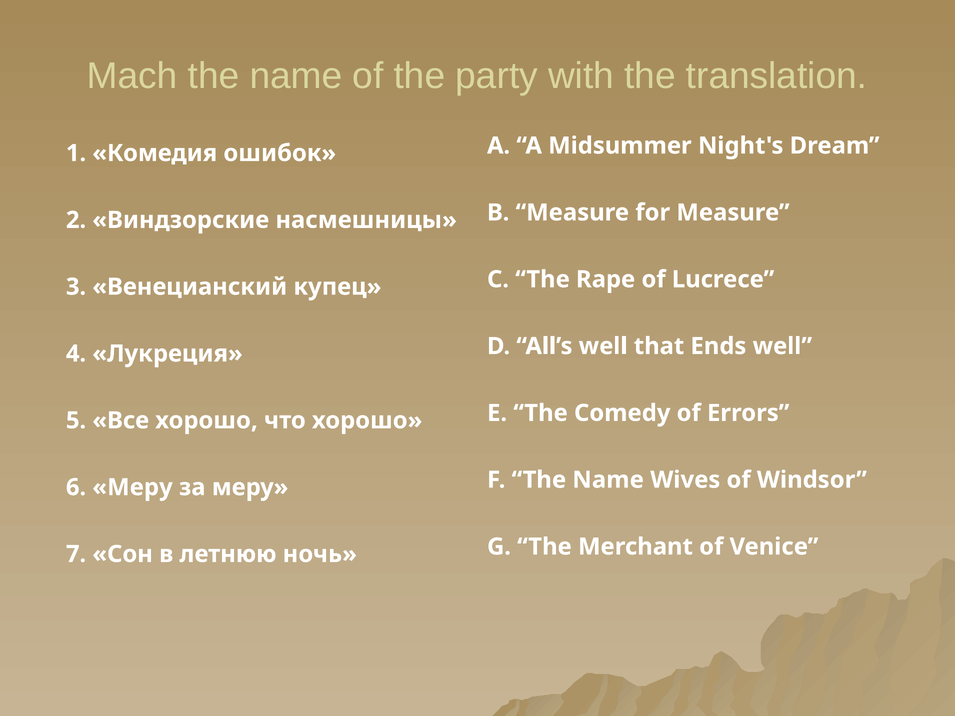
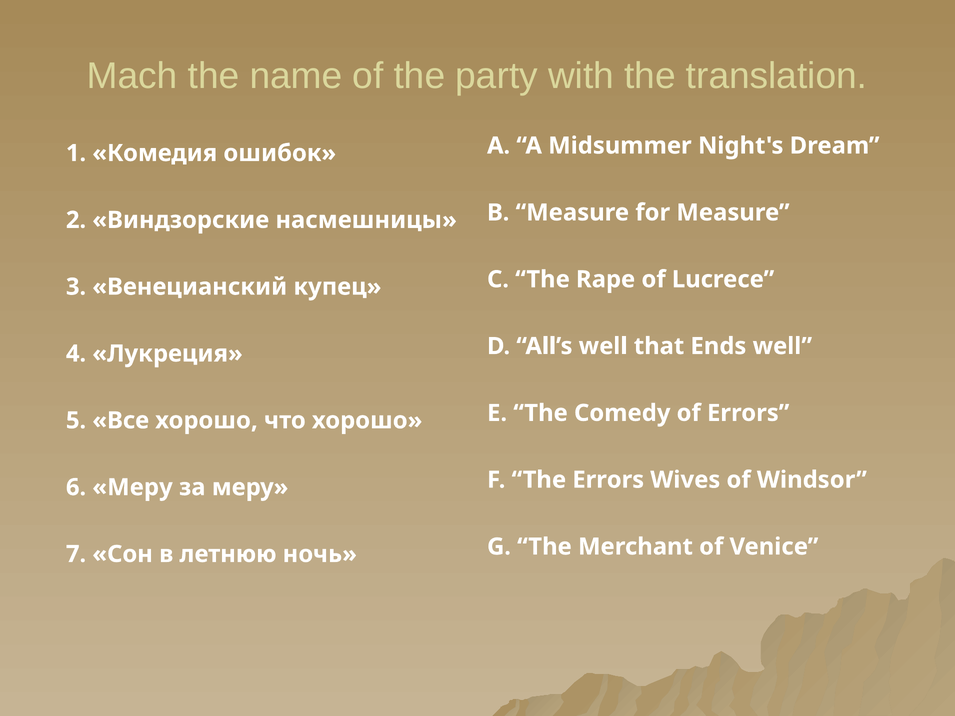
F The Name: Name -> Errors
